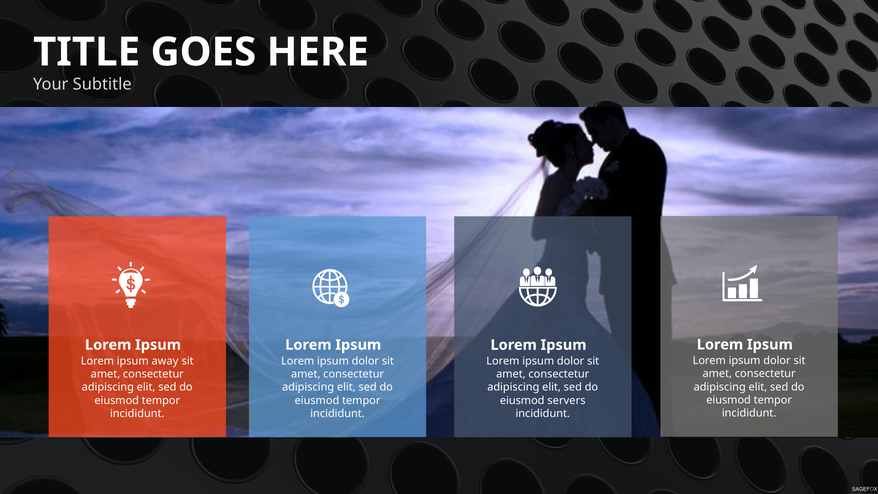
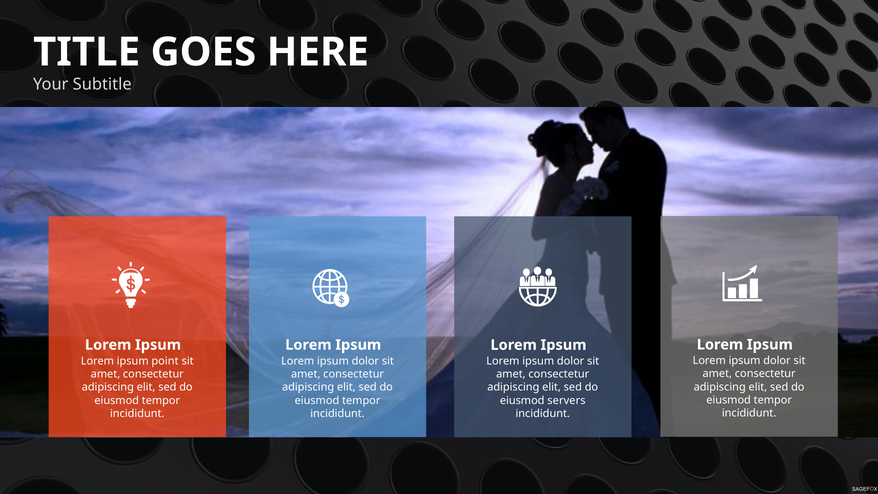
away: away -> point
